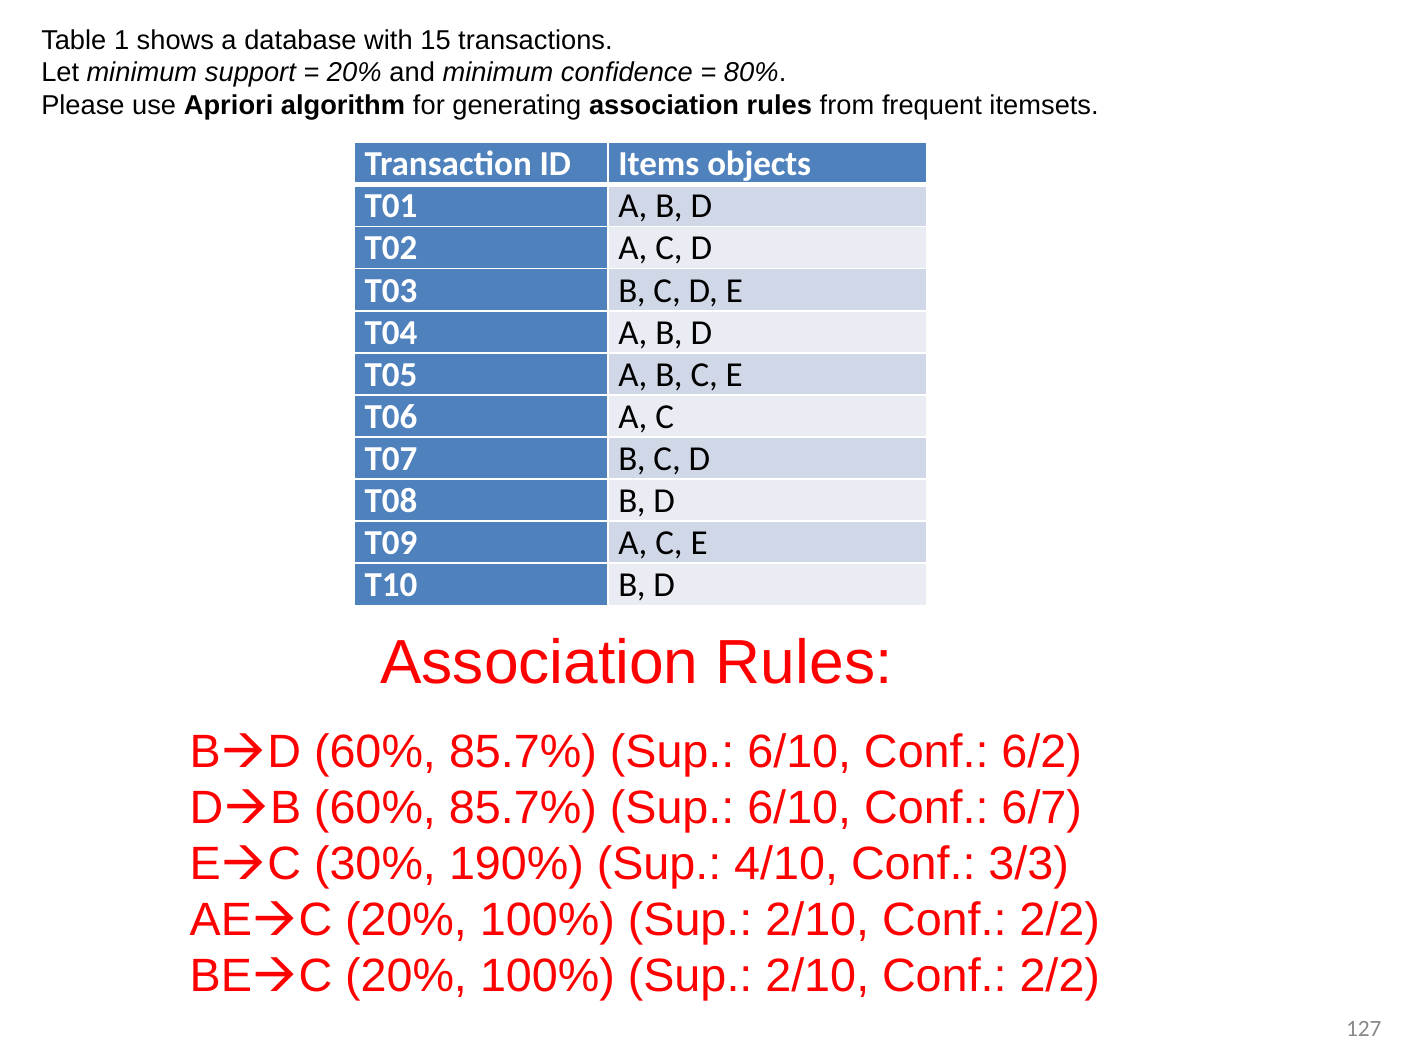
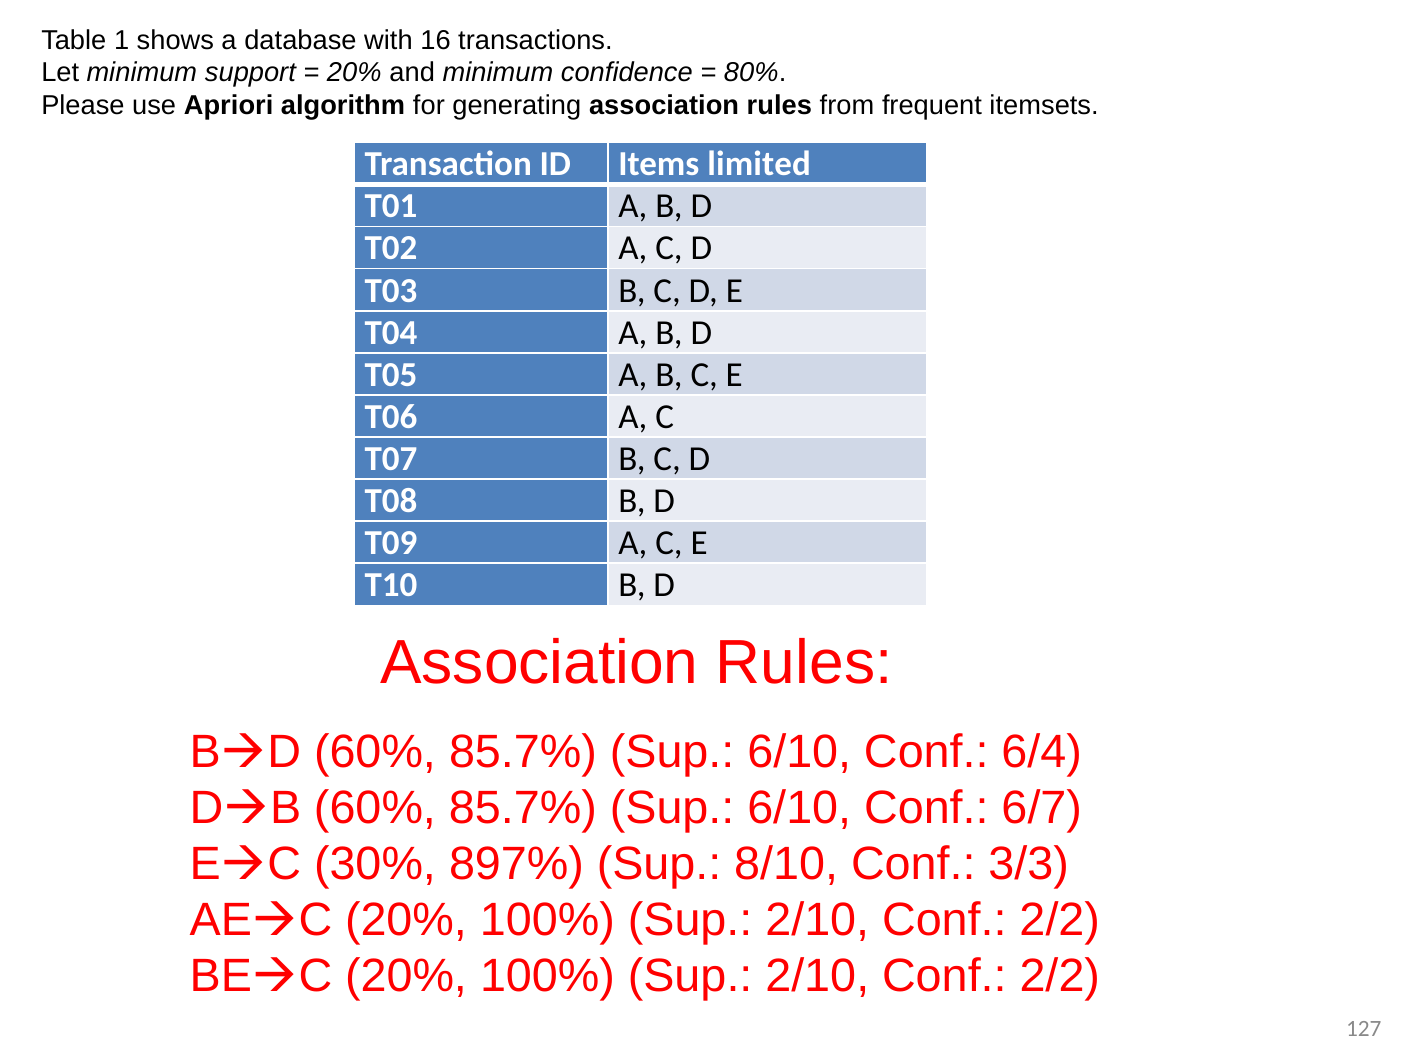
15: 15 -> 16
objects: objects -> limited
6/2: 6/2 -> 6/4
190%: 190% -> 897%
4/10: 4/10 -> 8/10
